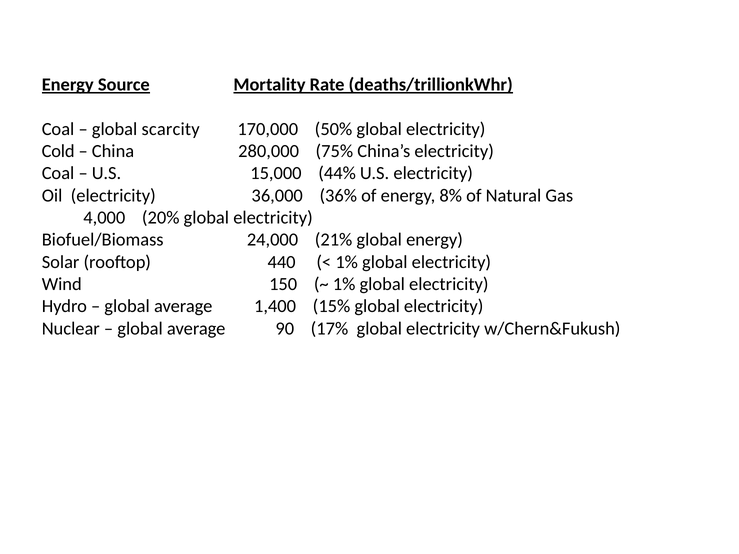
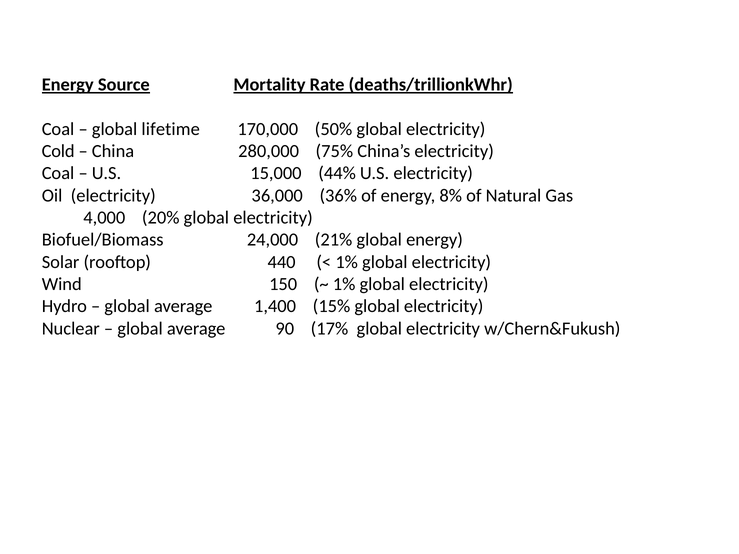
scarcity: scarcity -> lifetime
